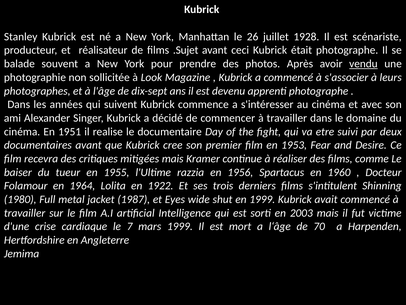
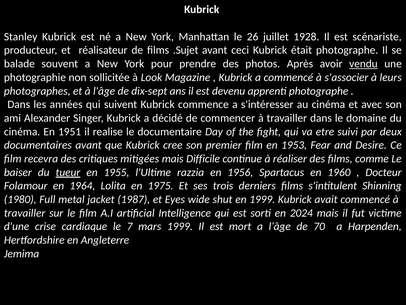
Kramer: Kramer -> Difficile
tueur underline: none -> present
1922: 1922 -> 1975
2003: 2003 -> 2024
